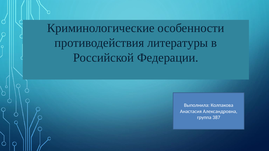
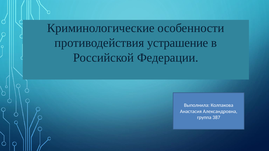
литературы: литературы -> устрашение
